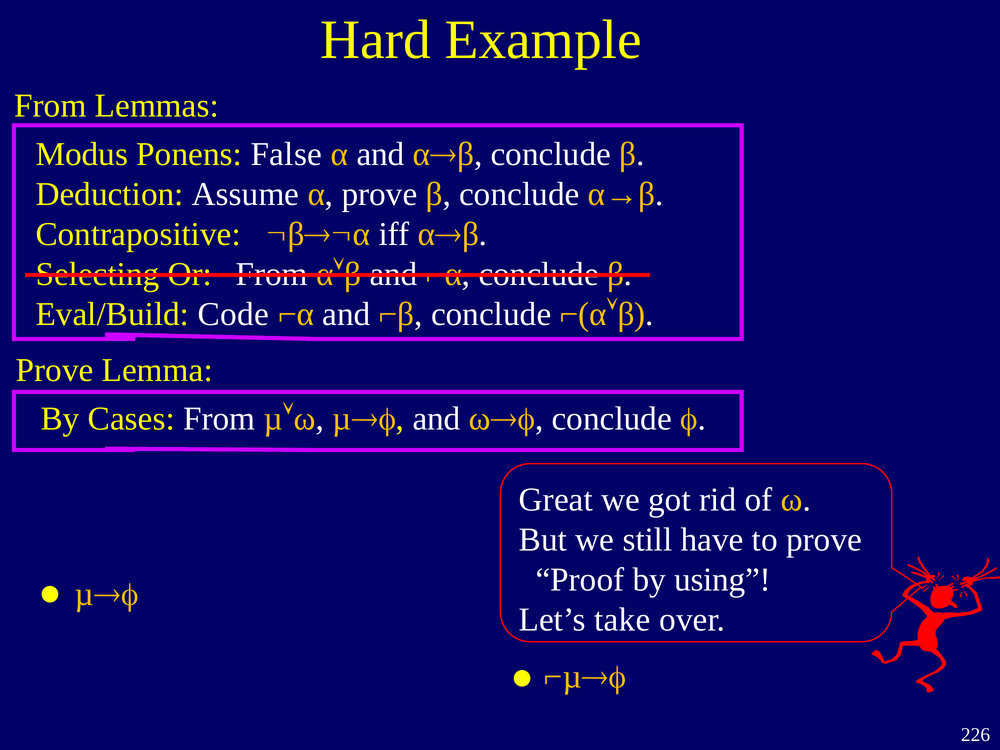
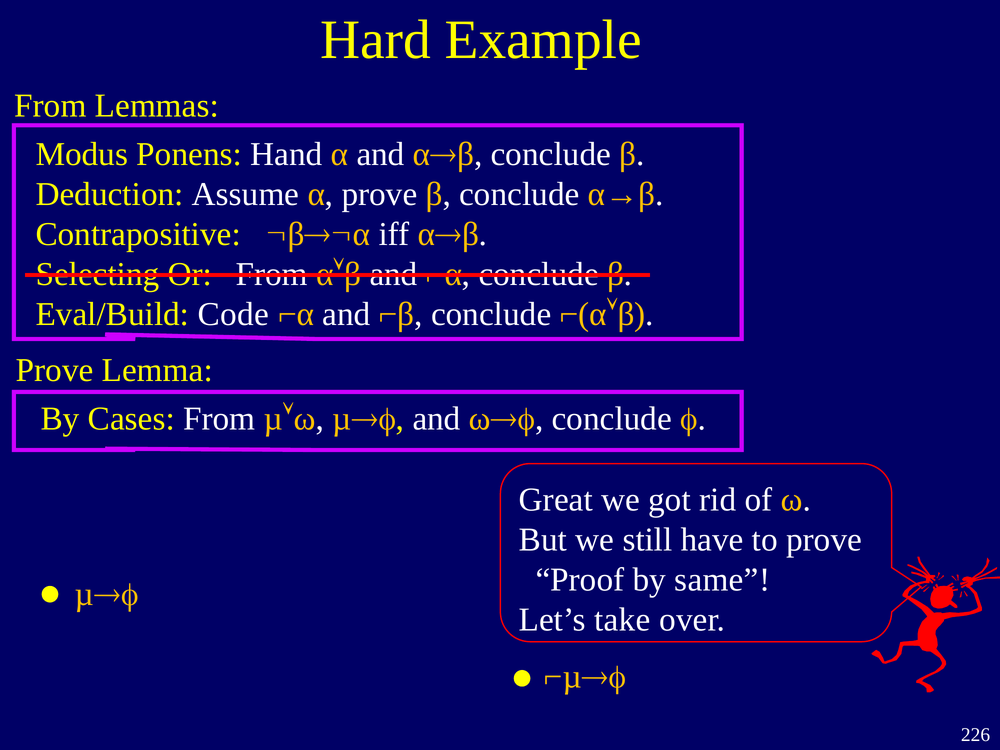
False: False -> Hand
using: using -> same
